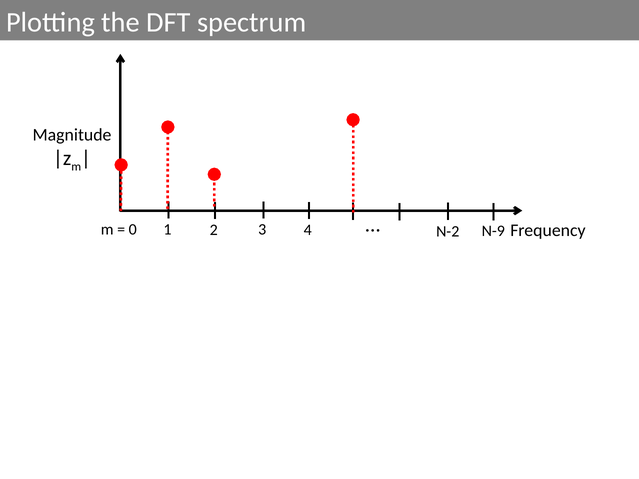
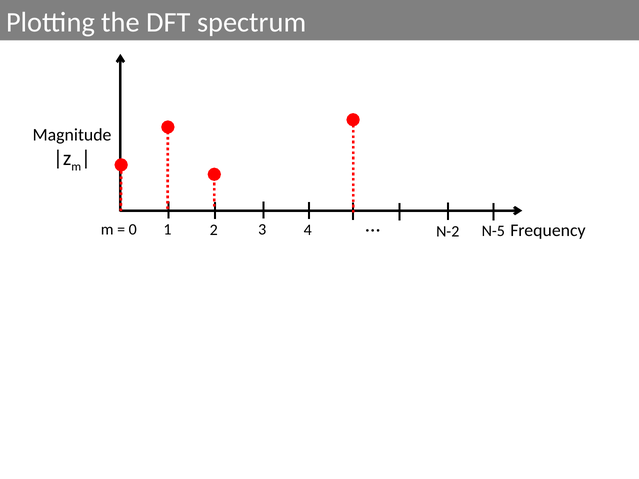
N-9: N-9 -> N-5
